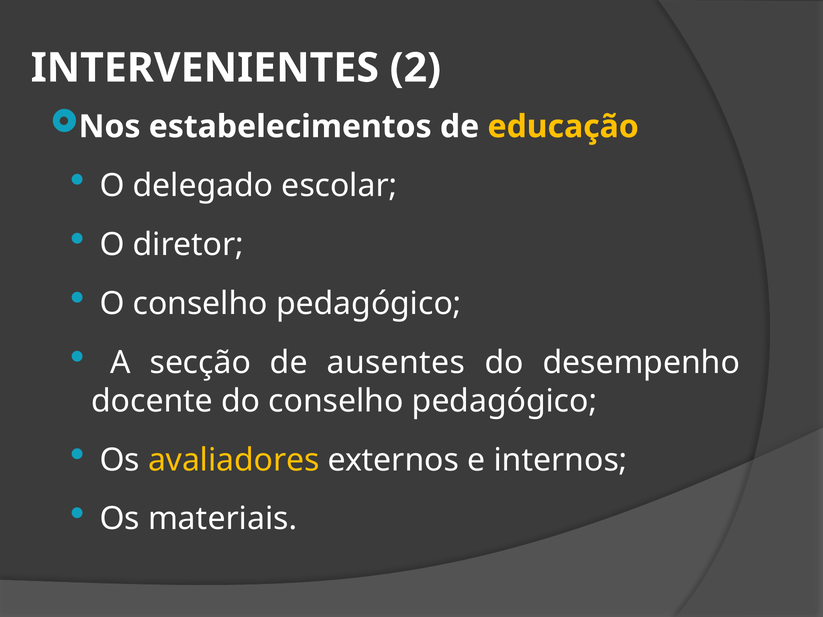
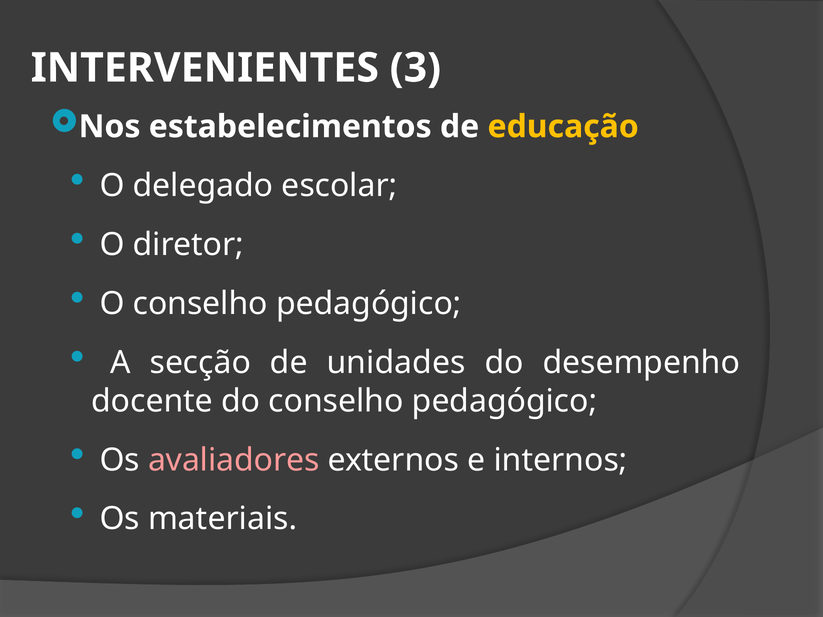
2: 2 -> 3
ausentes: ausentes -> unidades
avaliadores colour: yellow -> pink
